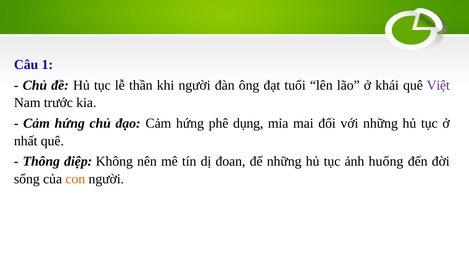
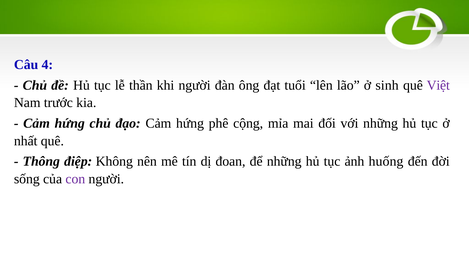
1: 1 -> 4
khái: khái -> sinh
dụng: dụng -> cộng
con colour: orange -> purple
